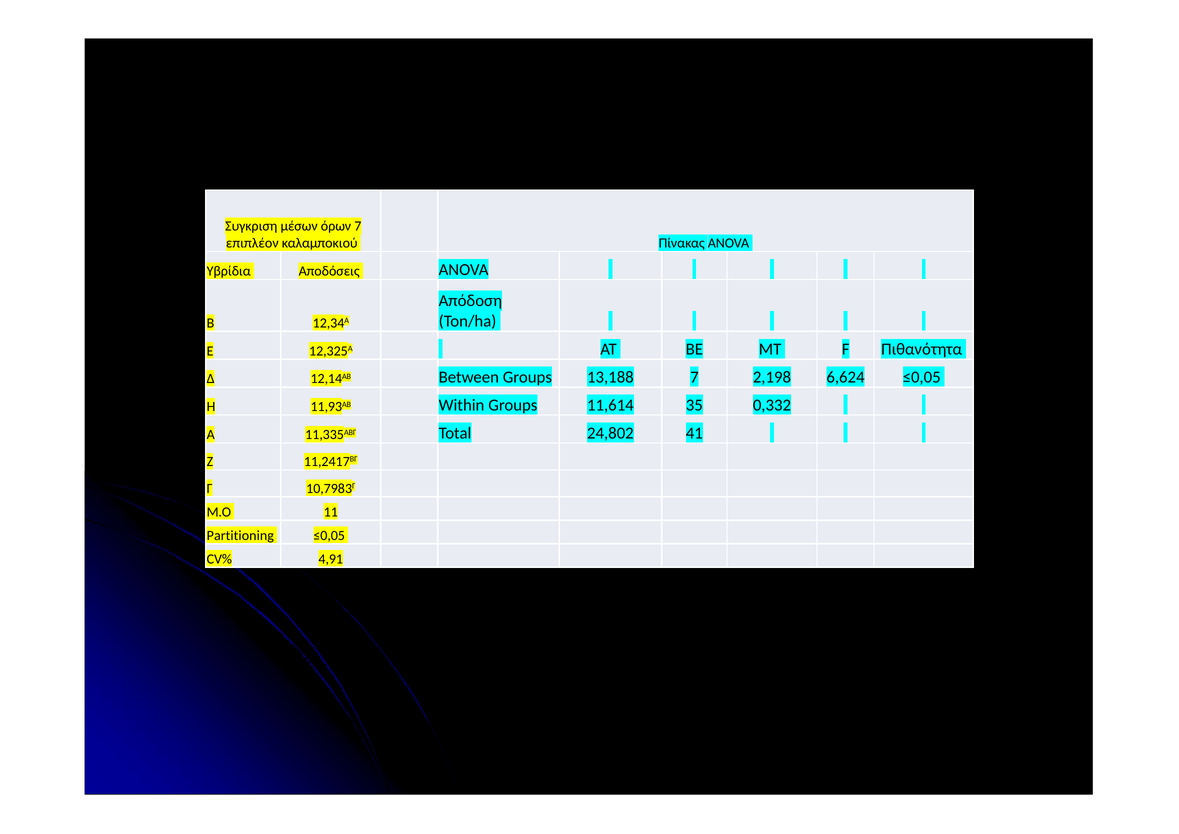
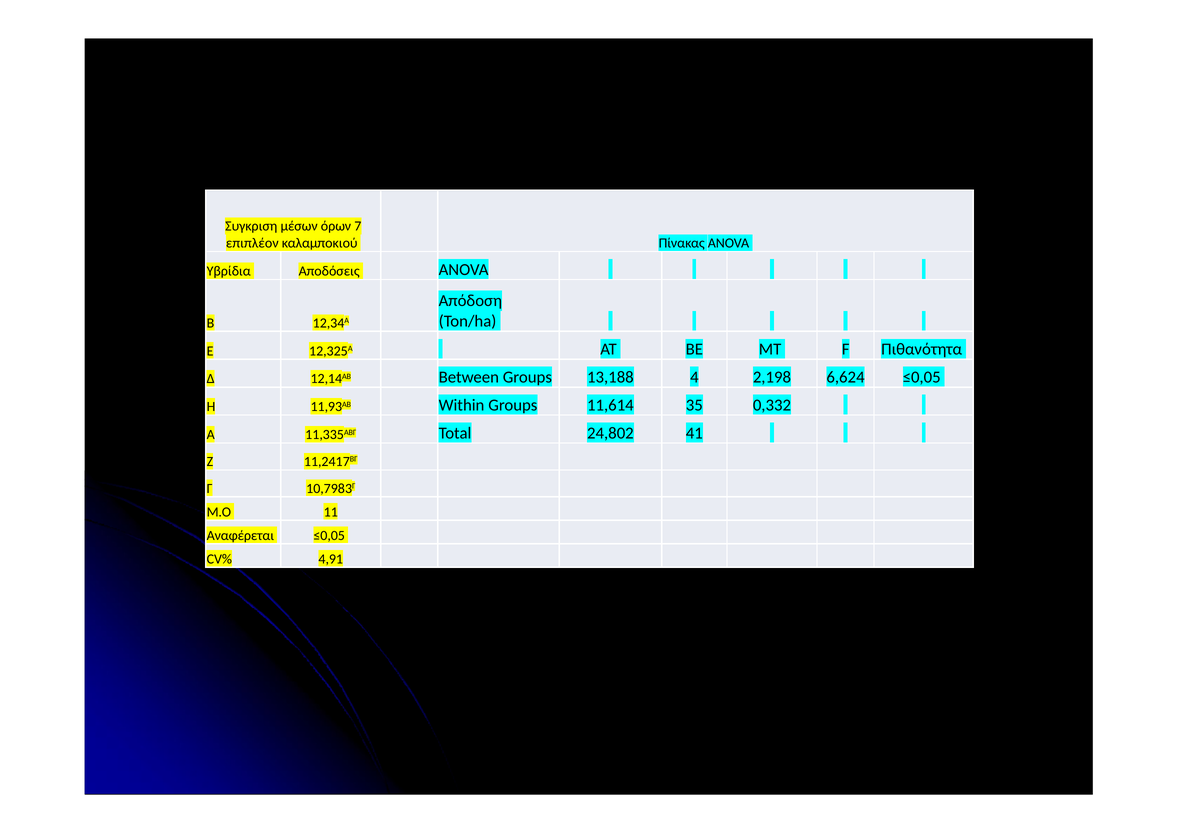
13,188 7: 7 -> 4
Partitioning: Partitioning -> Αναφέρεται
